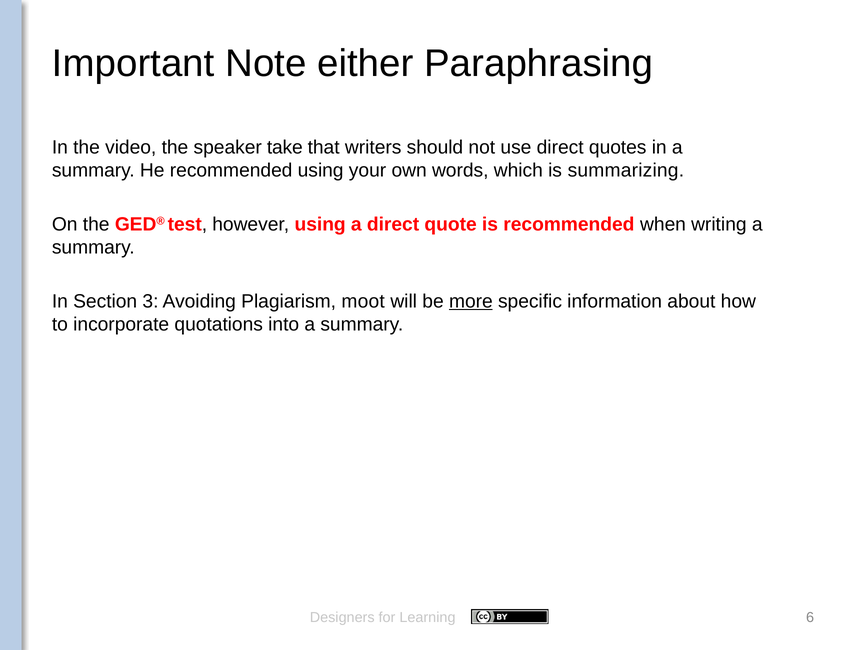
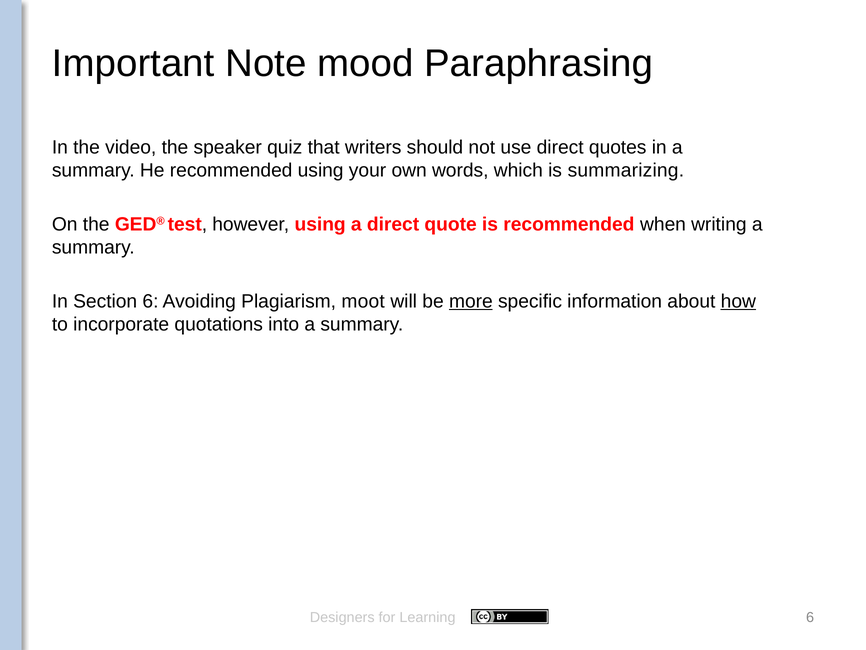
either: either -> mood
take: take -> quiz
Section 3: 3 -> 6
how underline: none -> present
